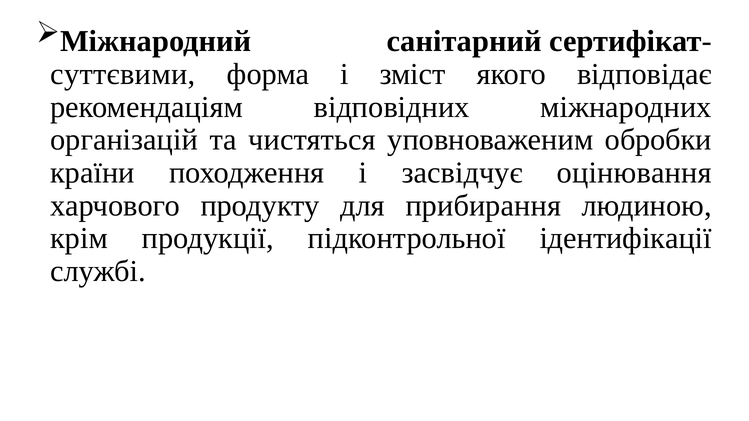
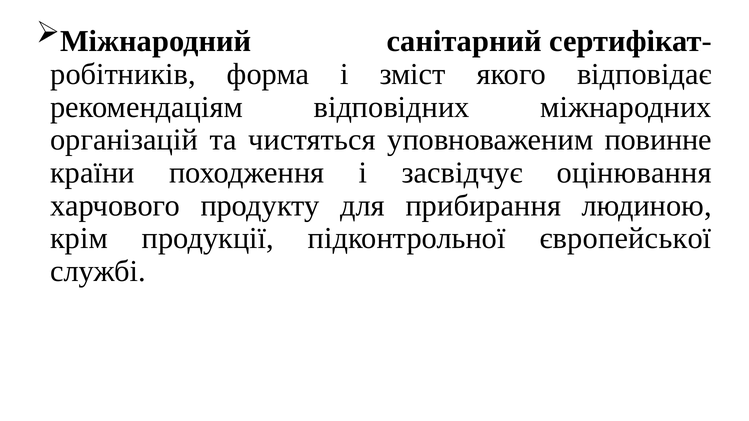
суттєвими: суттєвими -> робітників
обробки: обробки -> повинне
ідентифікації: ідентифікації -> європейської
